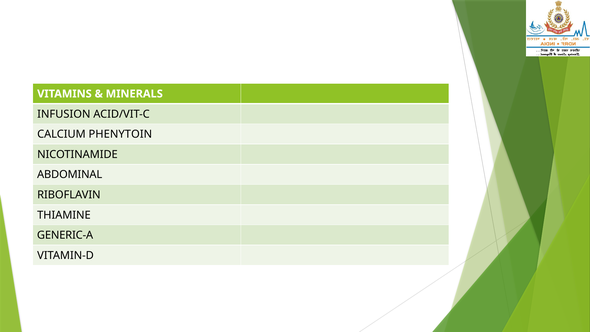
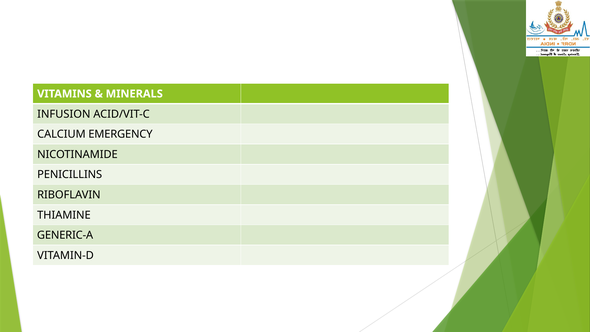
PHENYTOIN: PHENYTOIN -> EMERGENCY
ABDOMINAL: ABDOMINAL -> PENICILLINS
